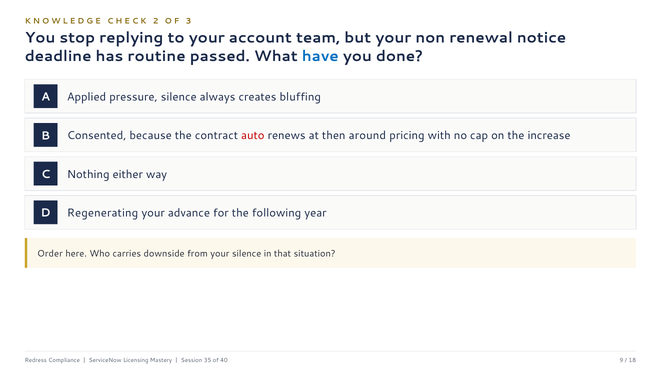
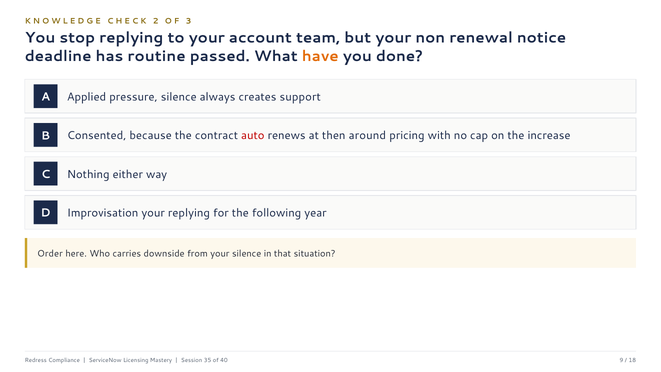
have colour: blue -> orange
bluffing: bluffing -> support
Regenerating: Regenerating -> Improvisation
your advance: advance -> replying
